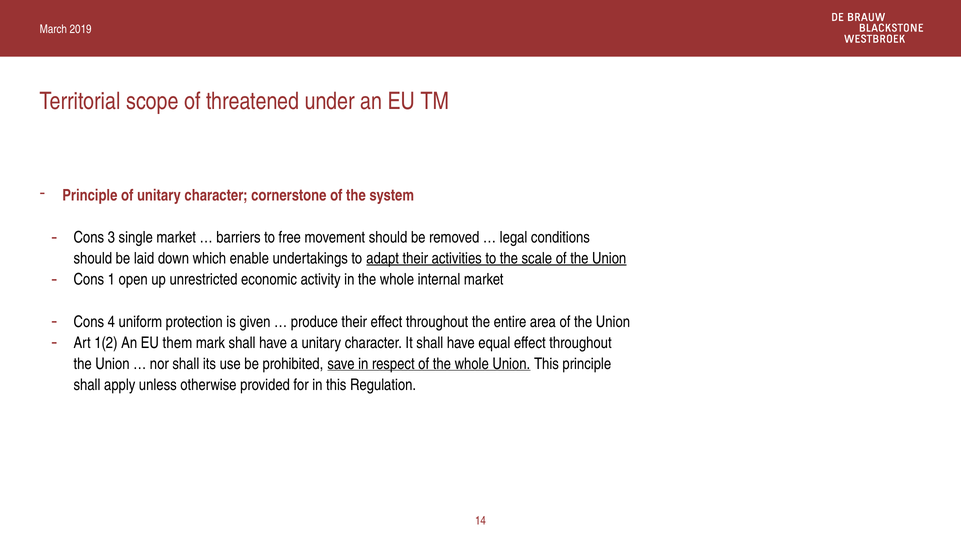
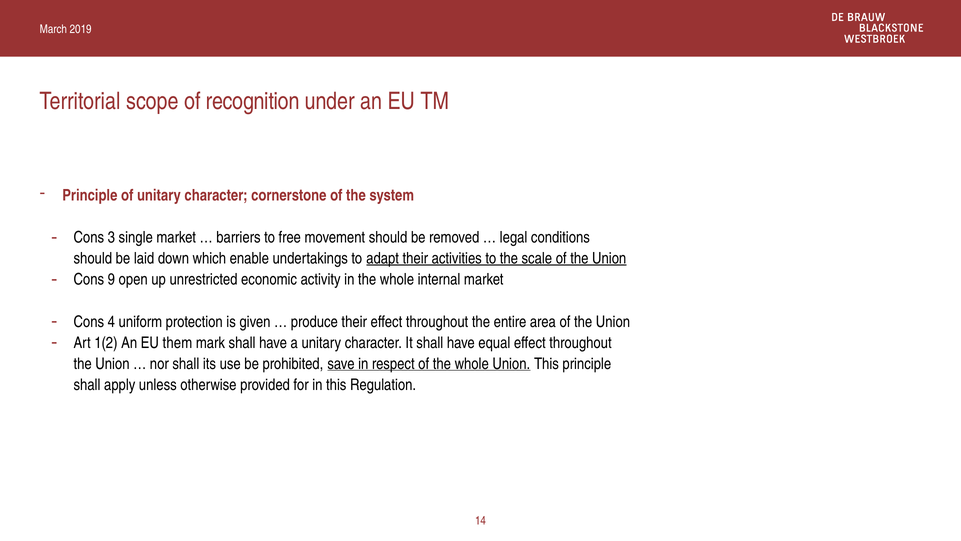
threatened: threatened -> recognition
1: 1 -> 9
